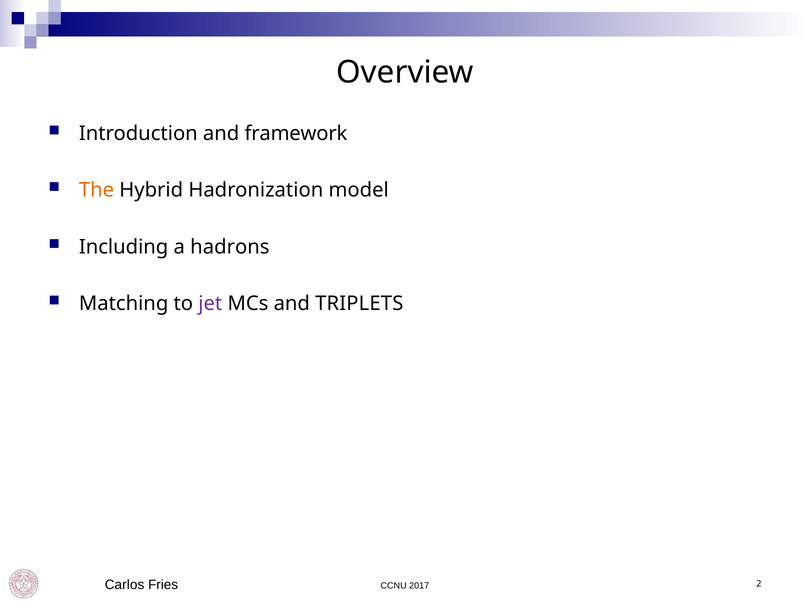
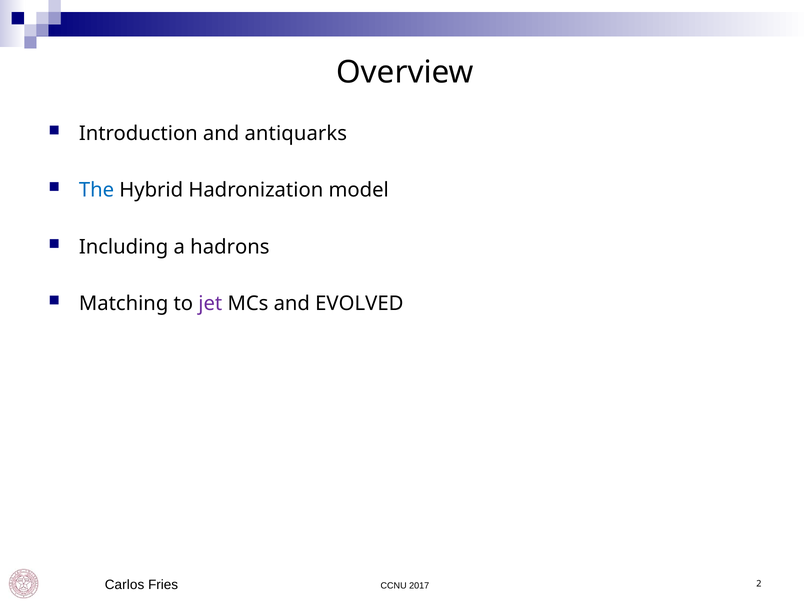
framework: framework -> antiquarks
The colour: orange -> blue
TRIPLETS: TRIPLETS -> EVOLVED
